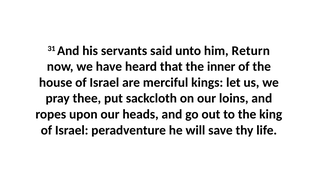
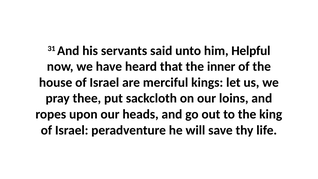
Return: Return -> Helpful
